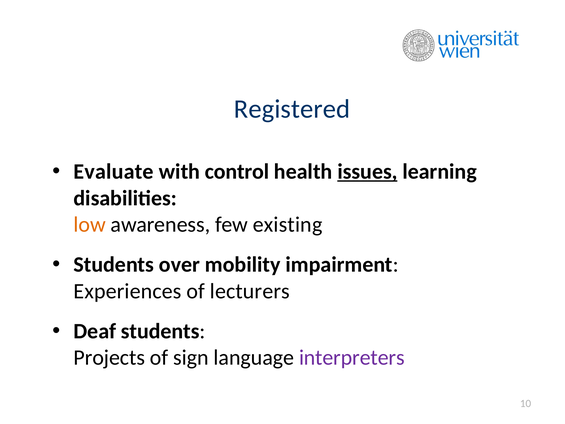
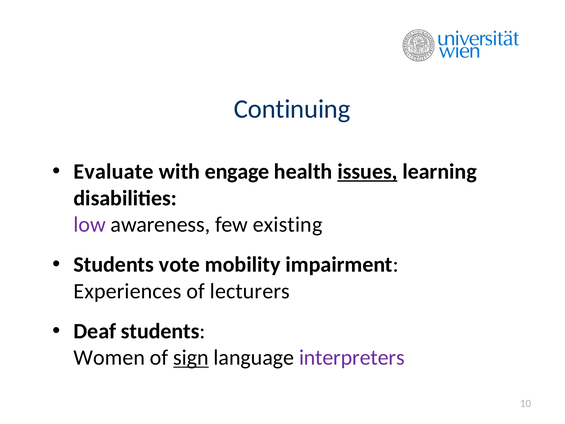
Registered: Registered -> Continuing
control: control -> engage
low colour: orange -> purple
over: over -> vote
Projects: Projects -> Women
sign underline: none -> present
